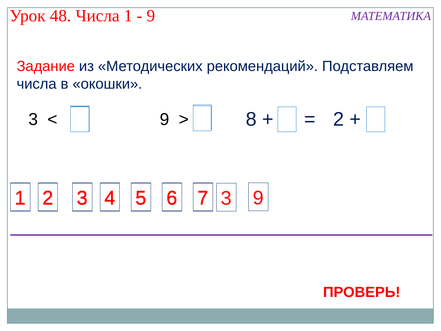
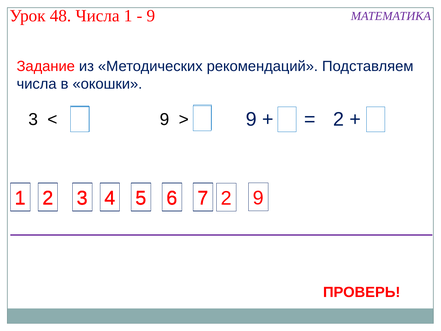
8 at (251, 119): 8 -> 9
3 at (226, 198): 3 -> 2
